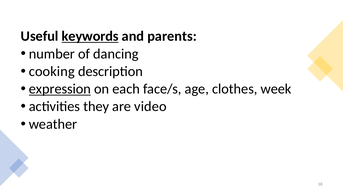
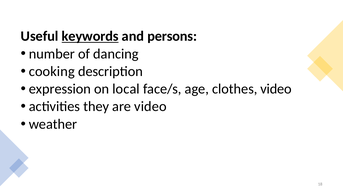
parents: parents -> persons
expression underline: present -> none
each: each -> local
clothes week: week -> video
